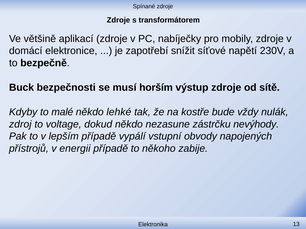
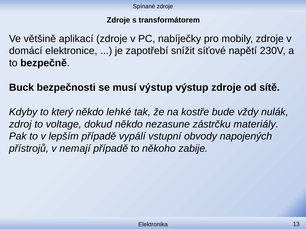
musí horším: horším -> výstup
malé: malé -> který
nevýhody: nevýhody -> materiály
energii: energii -> nemají
